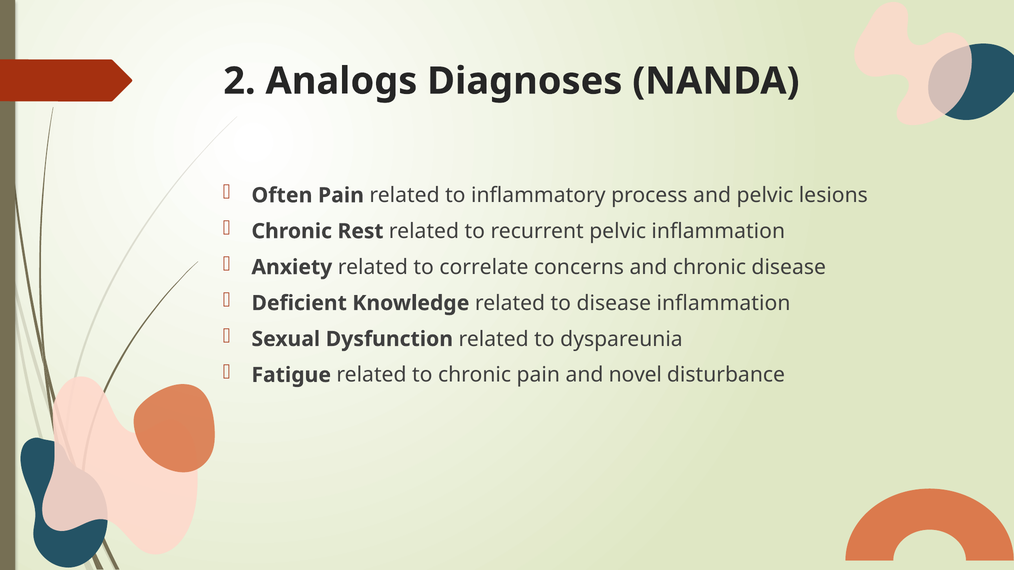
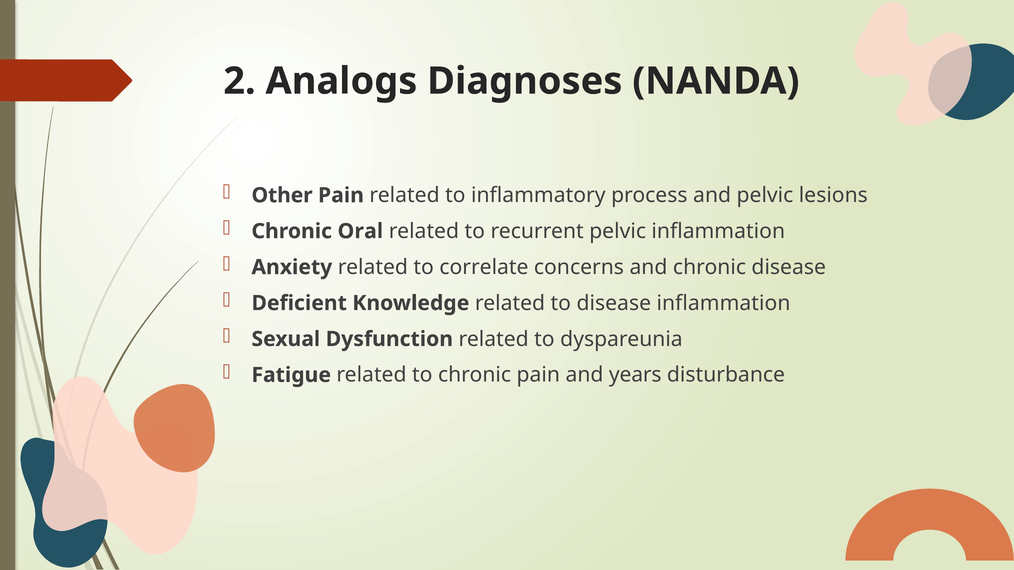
Often: Often -> Other
Rest: Rest -> Oral
novel: novel -> years
